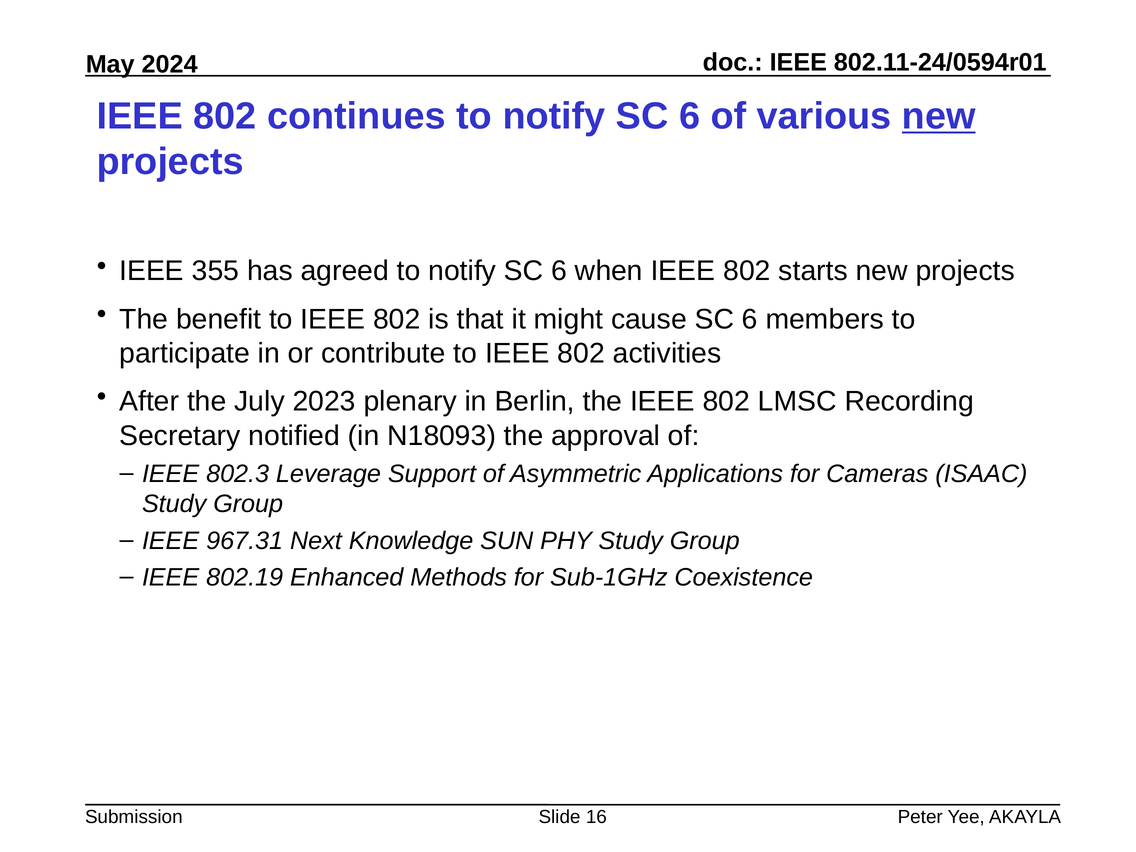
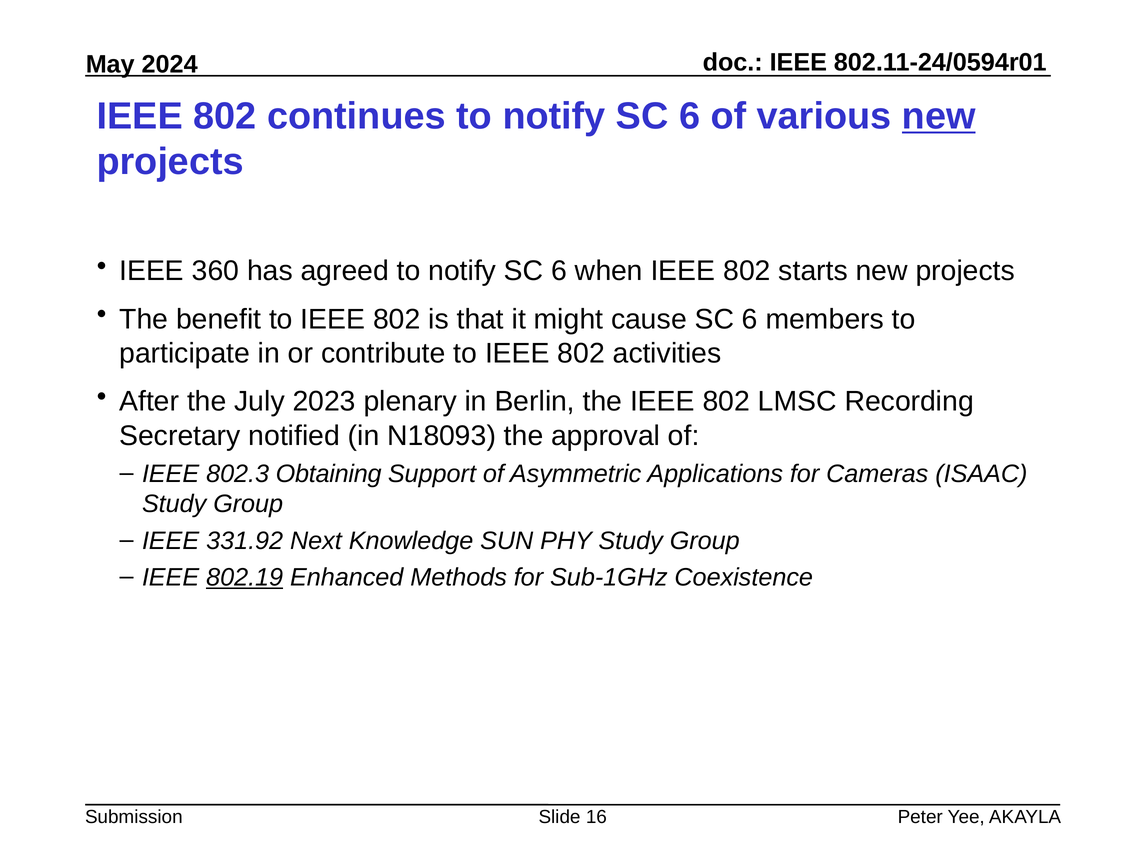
355: 355 -> 360
Leverage: Leverage -> Obtaining
967.31: 967.31 -> 331.92
802.19 underline: none -> present
